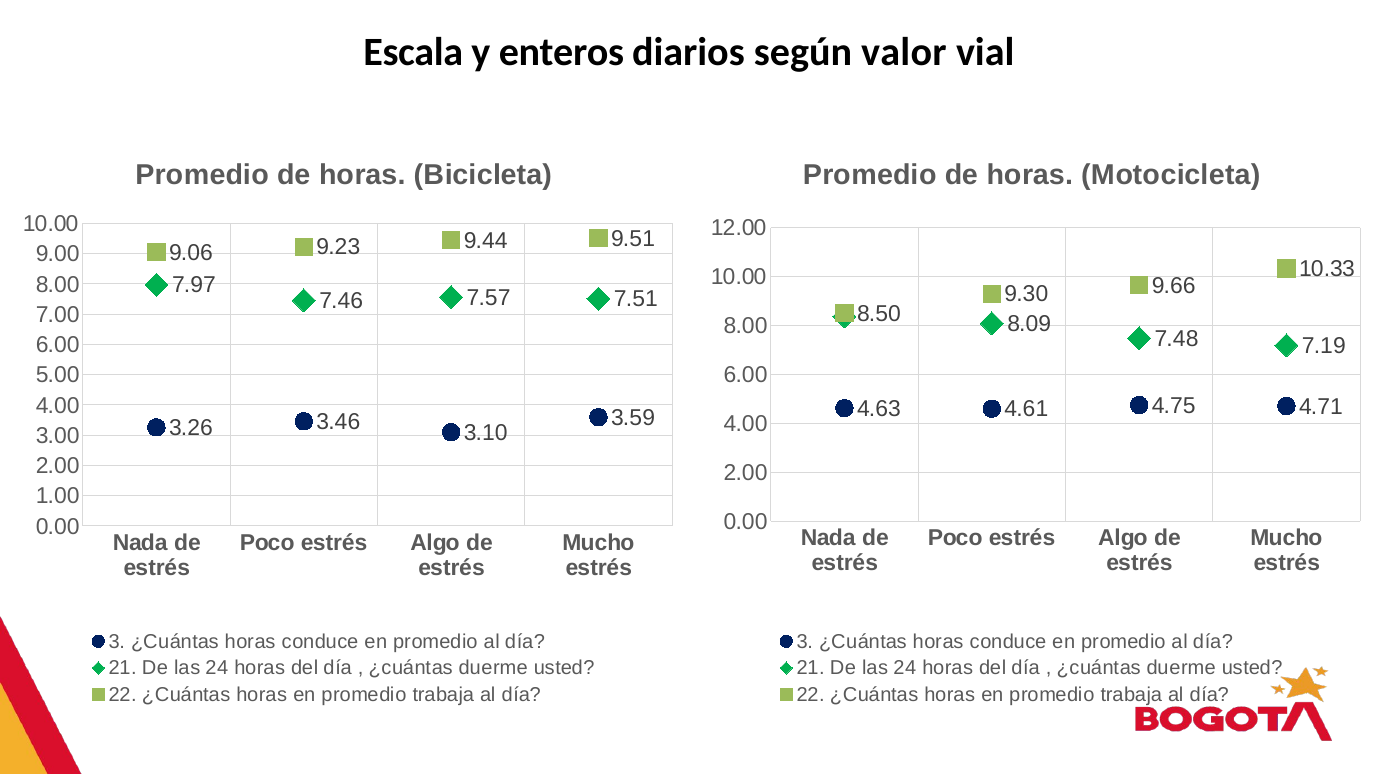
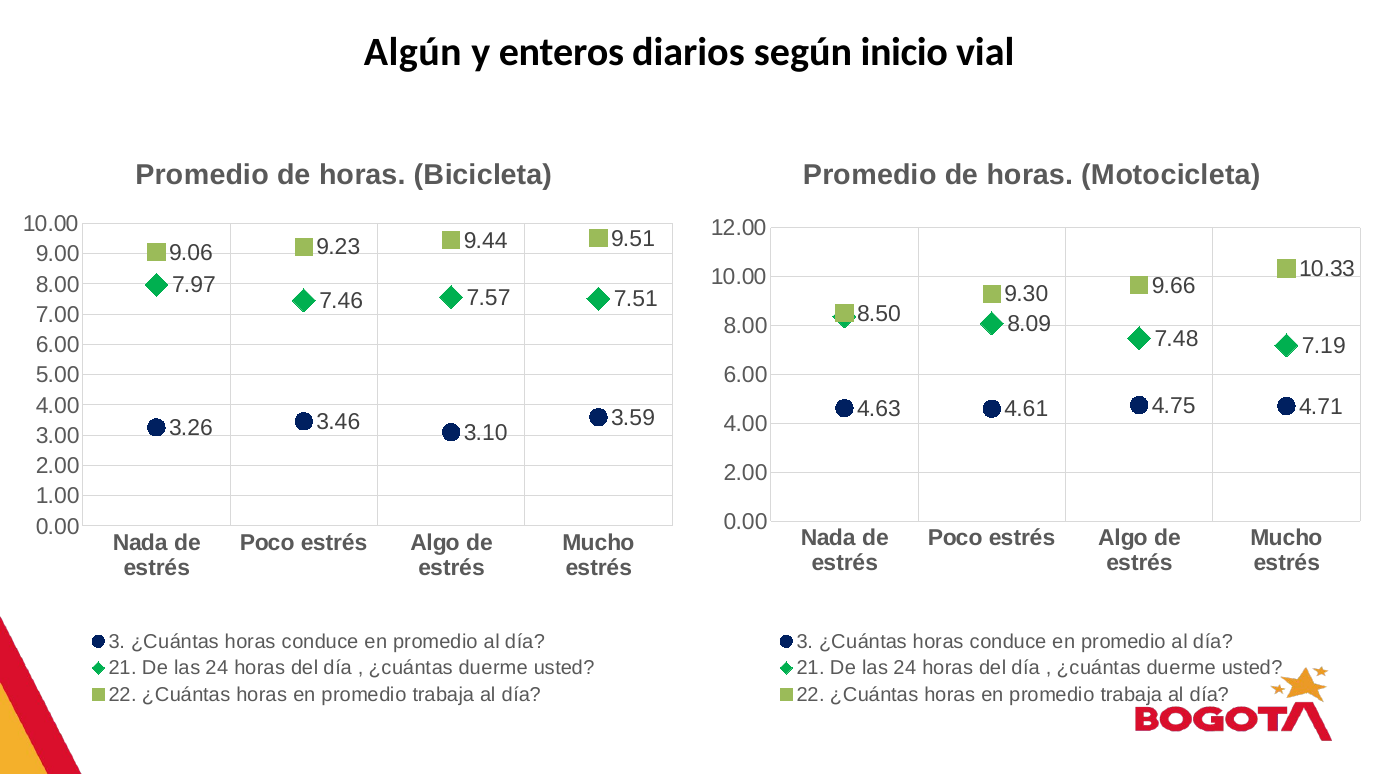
Escala: Escala -> Algún
valor: valor -> inicio
